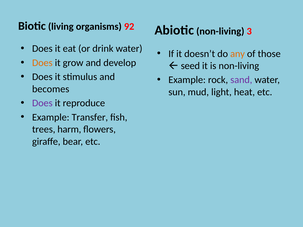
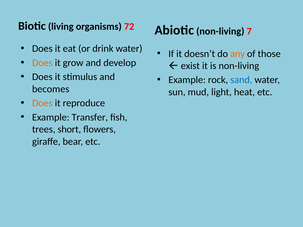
92: 92 -> 72
3: 3 -> 7
seed: seed -> exist
sand colour: purple -> blue
Does at (42, 103) colour: purple -> orange
harm: harm -> short
